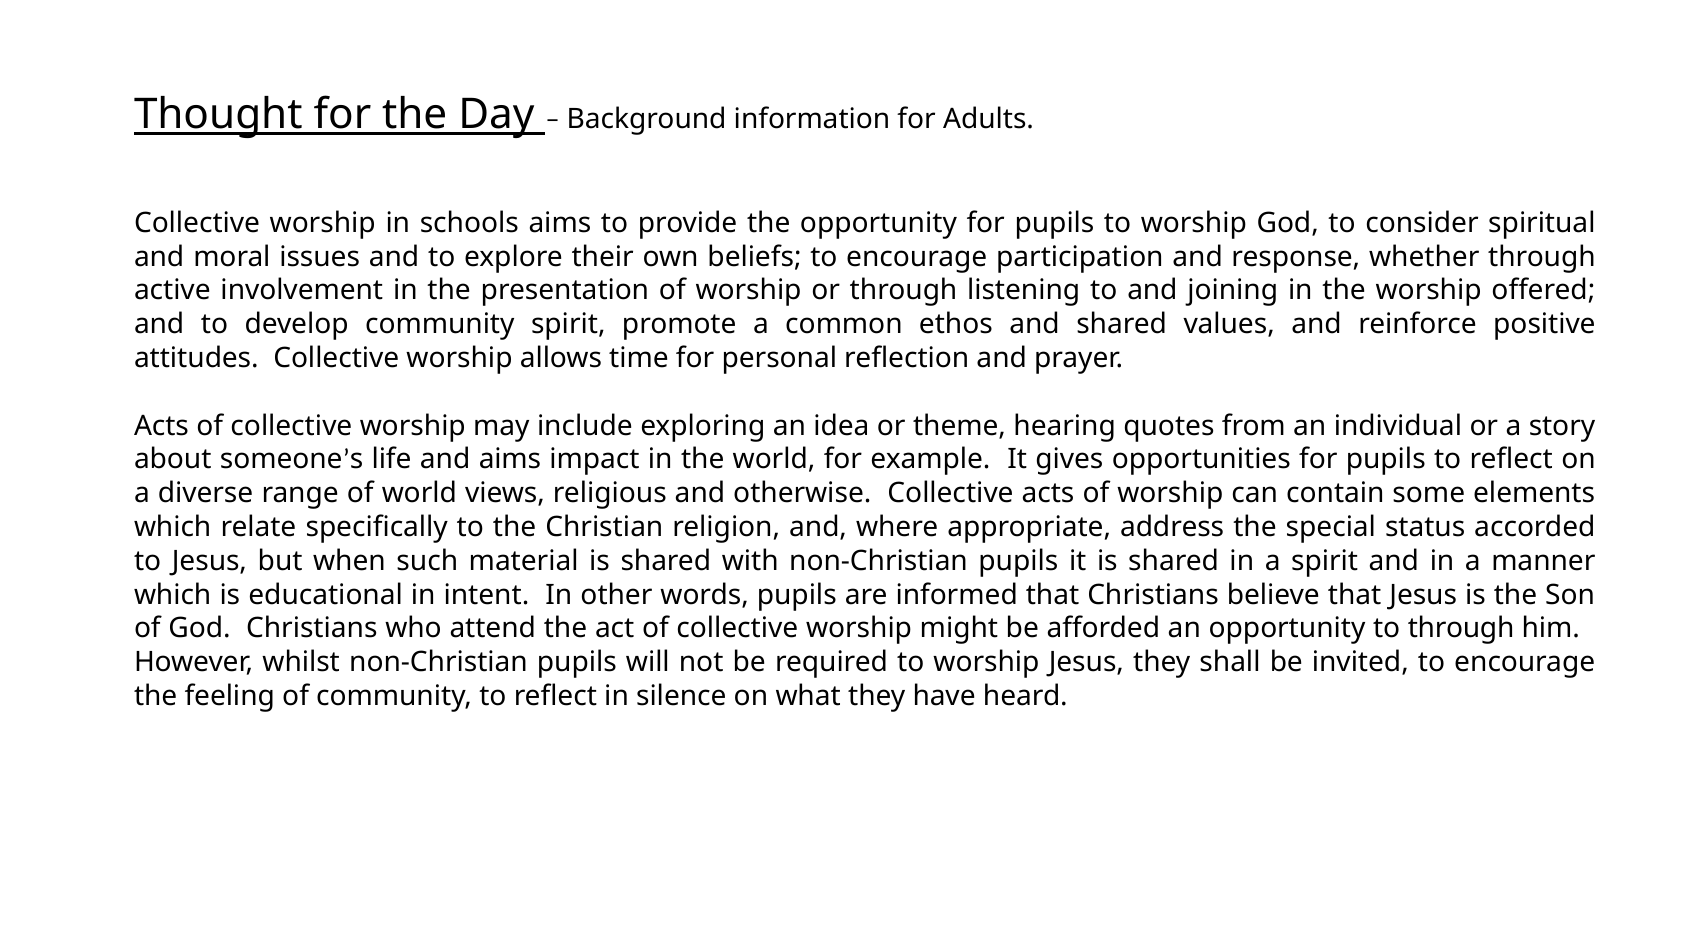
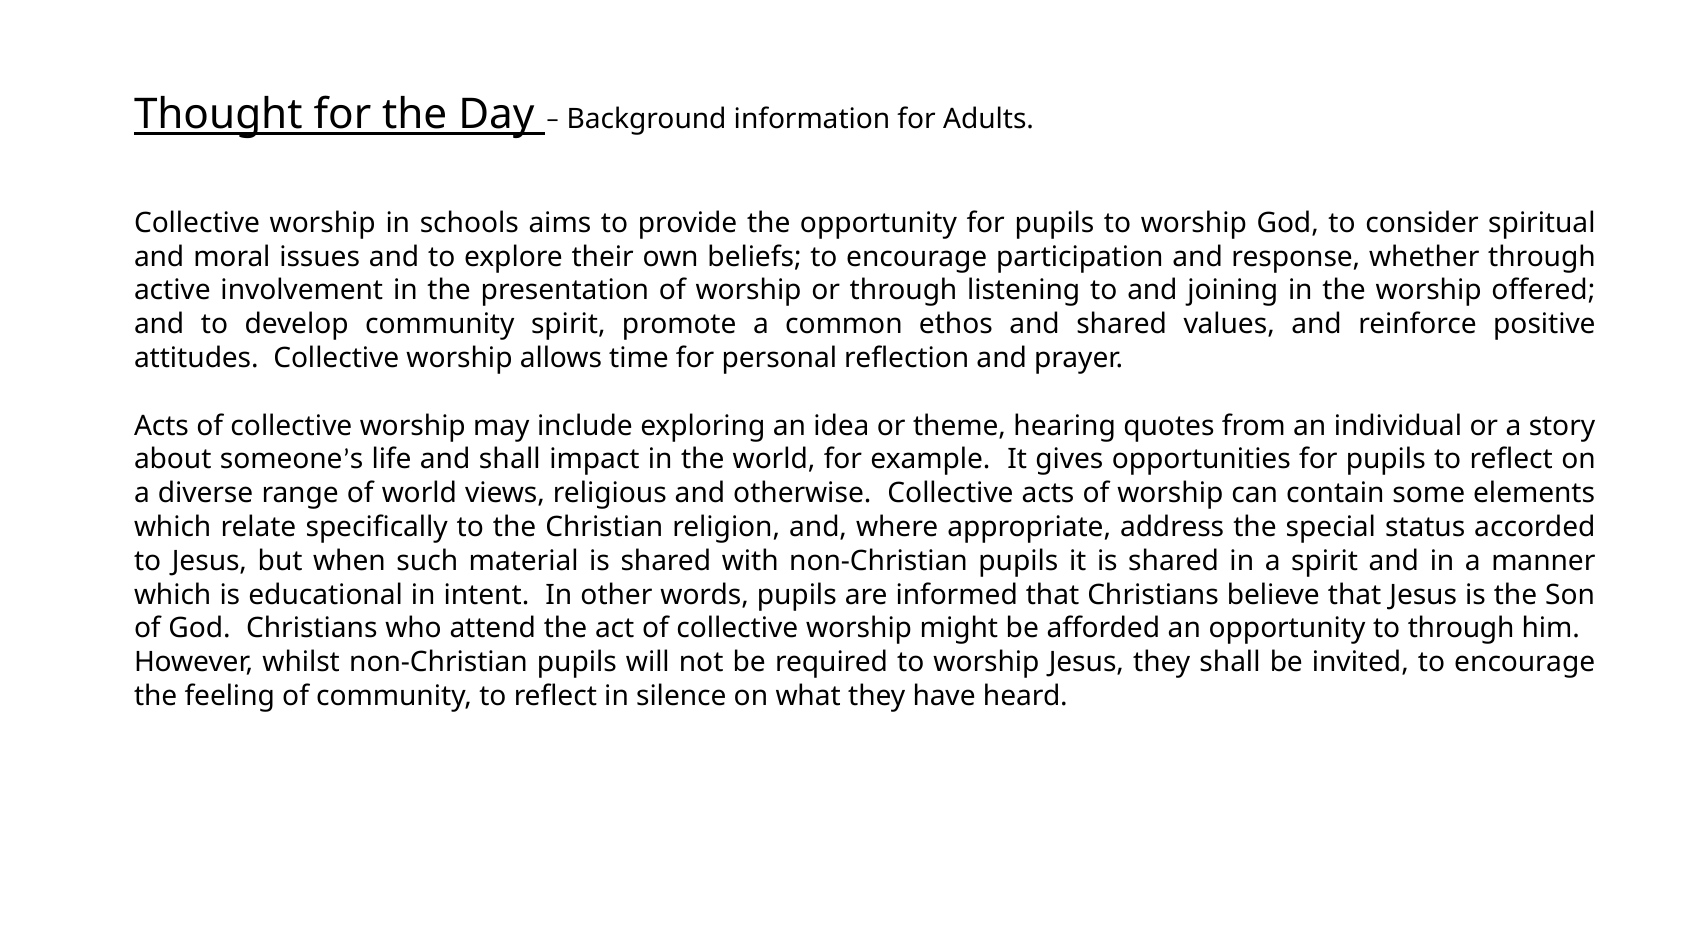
and aims: aims -> shall
